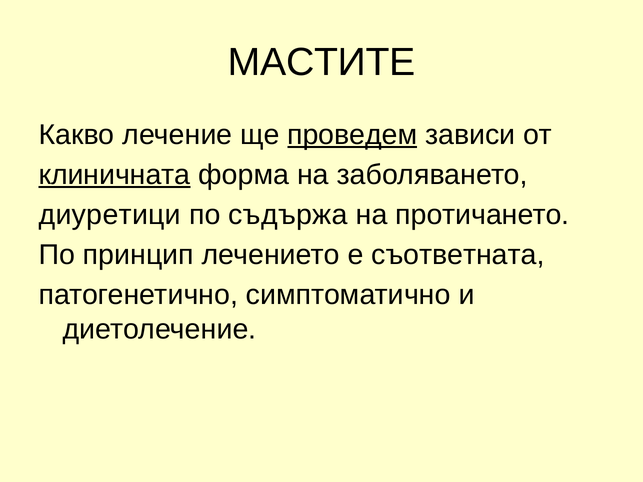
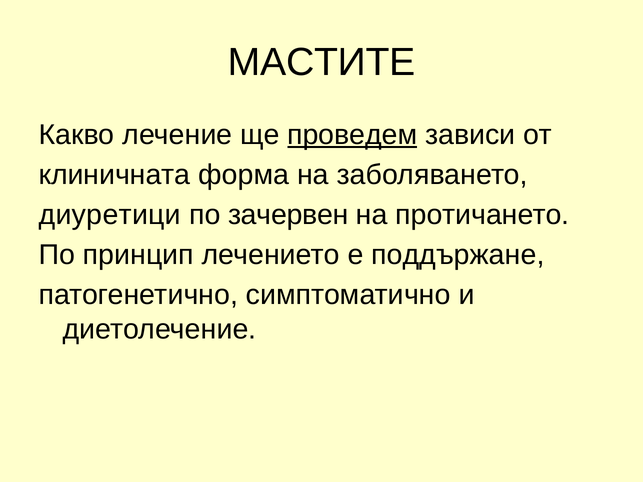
клиничната underline: present -> none
съдържа: съдържа -> зачервен
съответната: съответната -> поддържане
